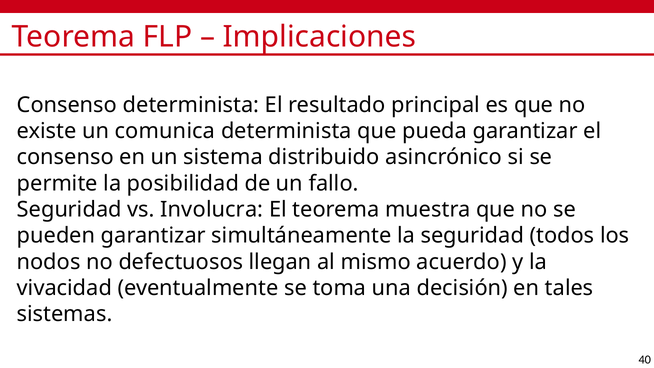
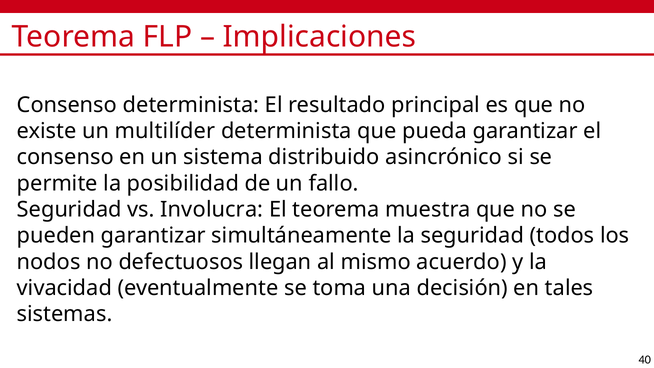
comunica: comunica -> multilíder
